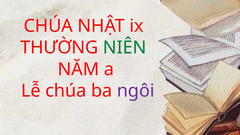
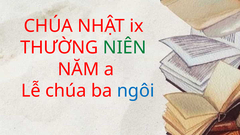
ngôi colour: purple -> blue
